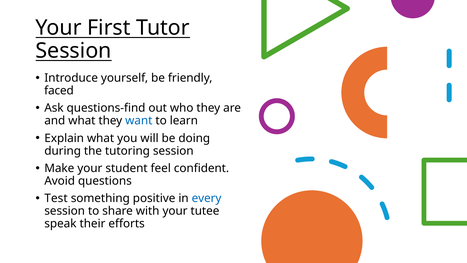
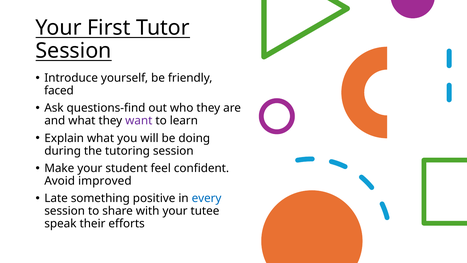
want colour: blue -> purple
questions: questions -> improved
Test: Test -> Late
